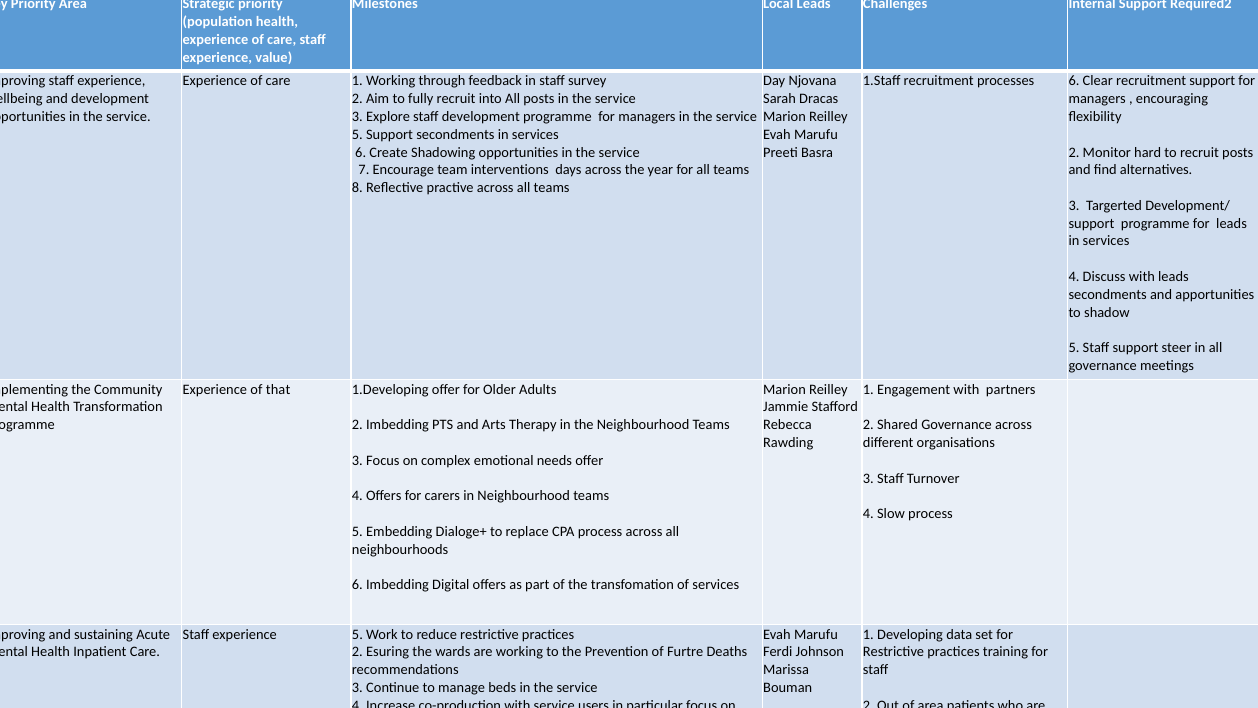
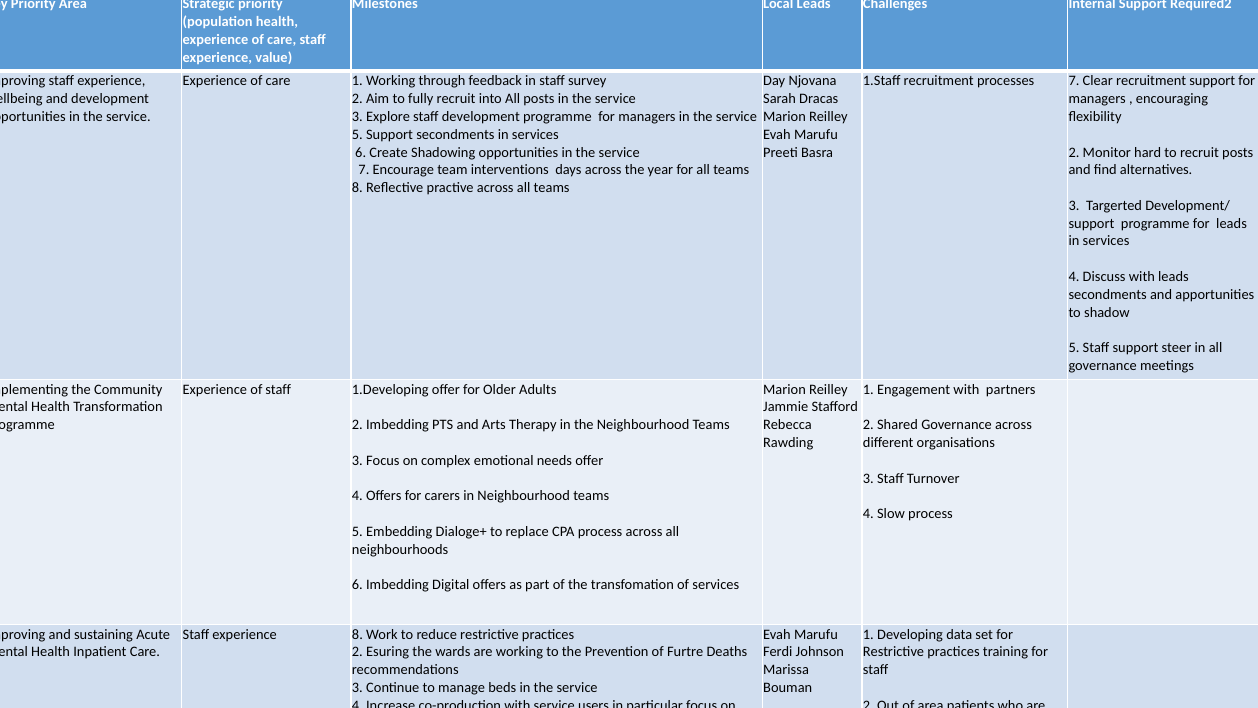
processes 6: 6 -> 7
of that: that -> staff
experience 5: 5 -> 8
